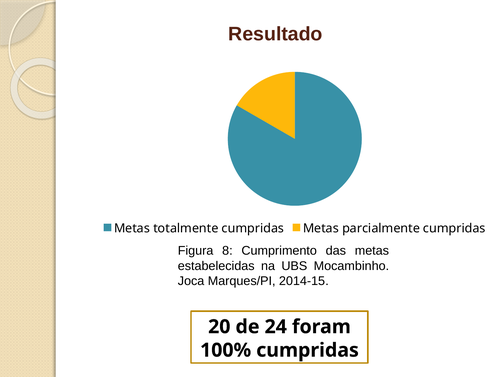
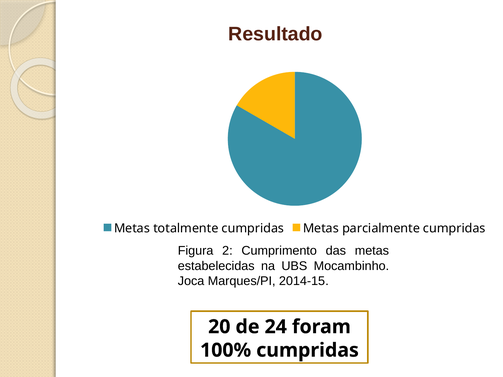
8: 8 -> 2
